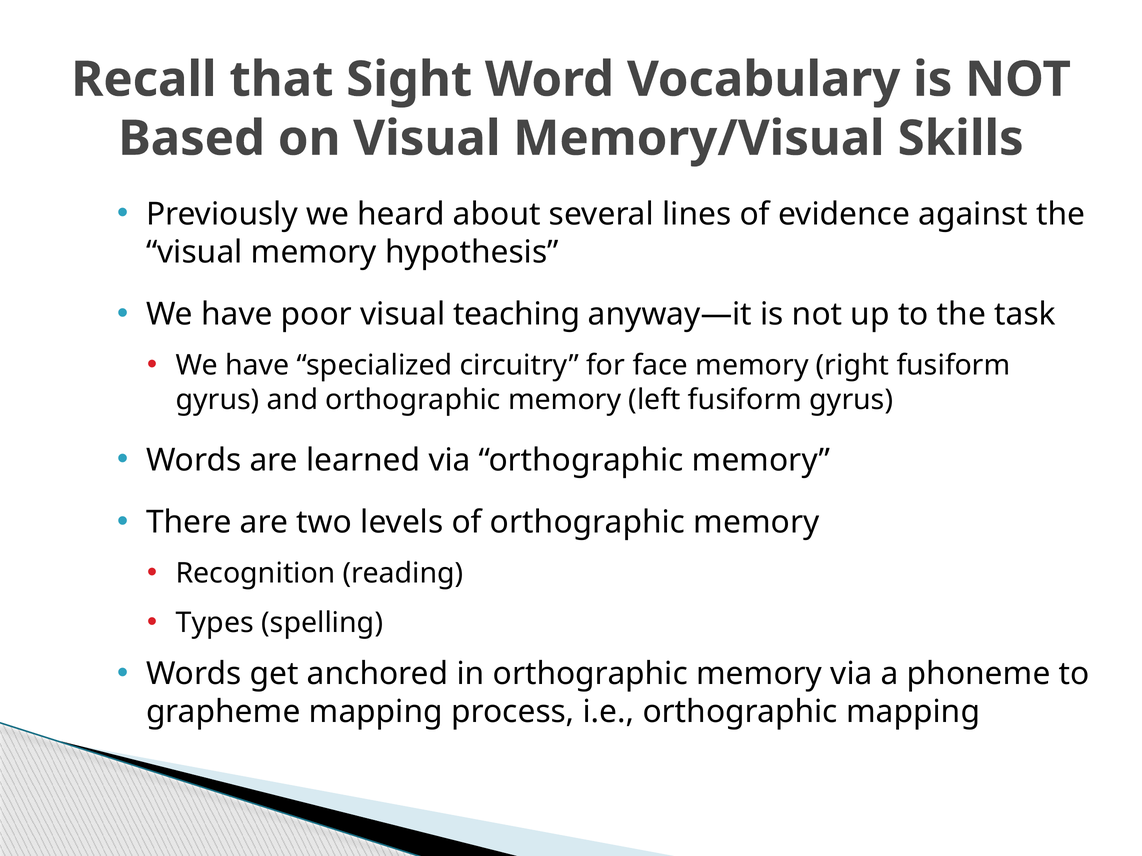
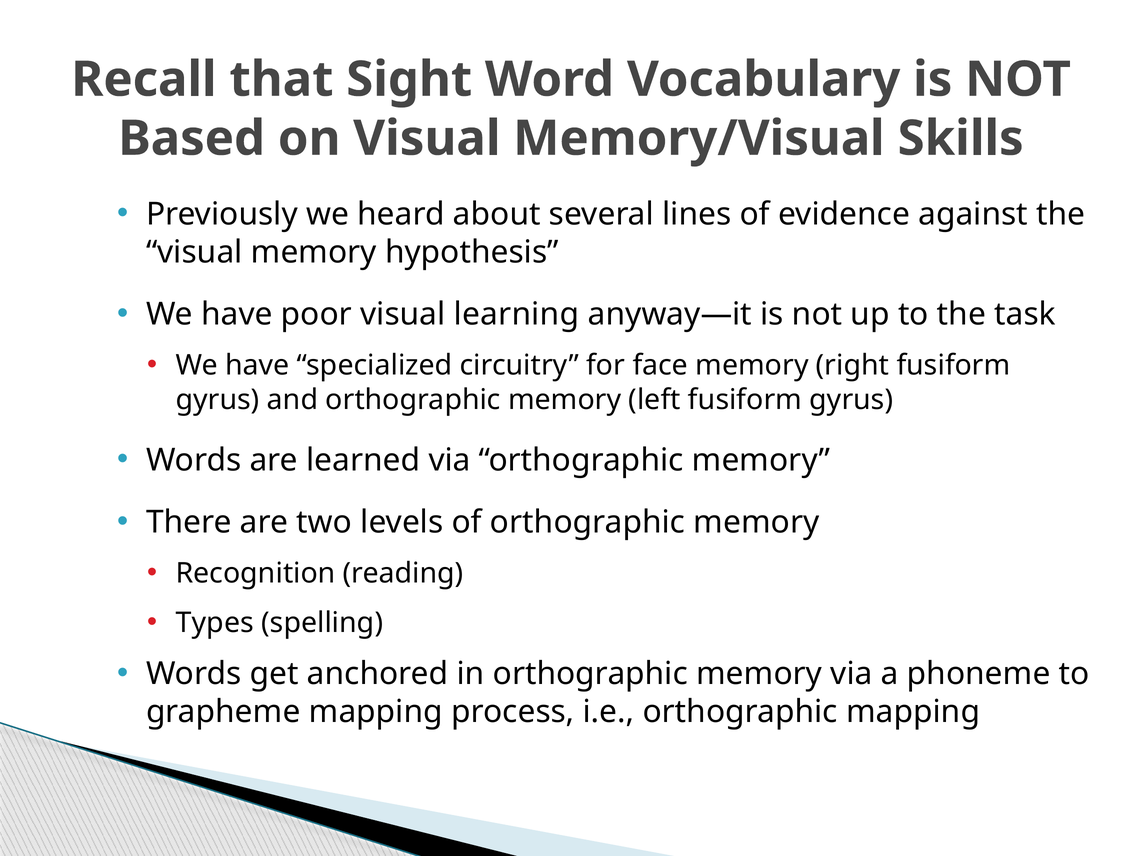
teaching: teaching -> learning
